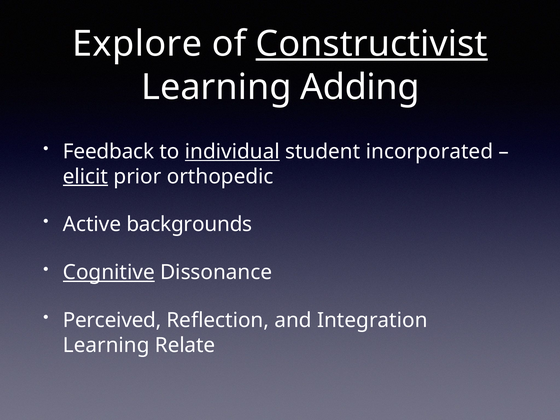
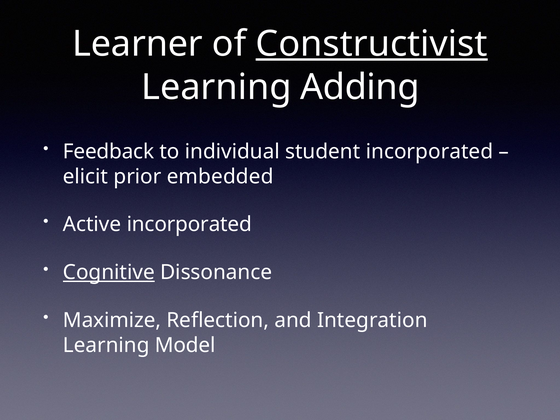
Explore: Explore -> Learner
individual underline: present -> none
elicit underline: present -> none
orthopedic: orthopedic -> embedded
Active backgrounds: backgrounds -> incorporated
Perceived: Perceived -> Maximize
Relate: Relate -> Model
